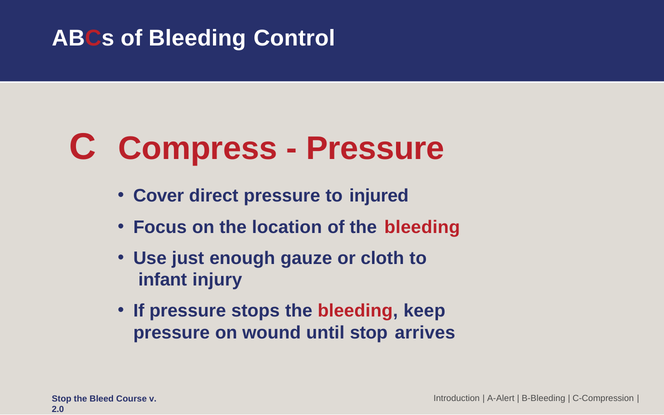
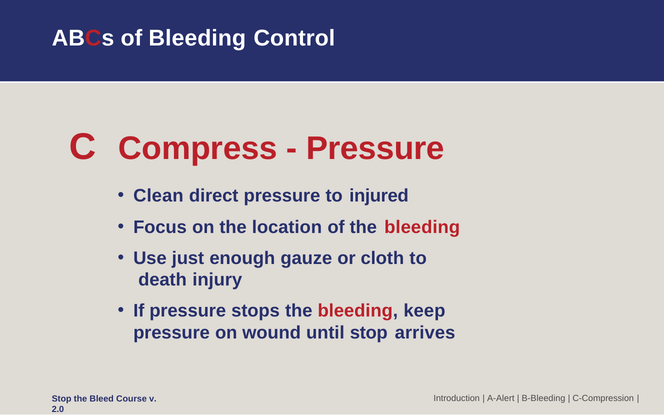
Cover: Cover -> Clean
infant: infant -> death
